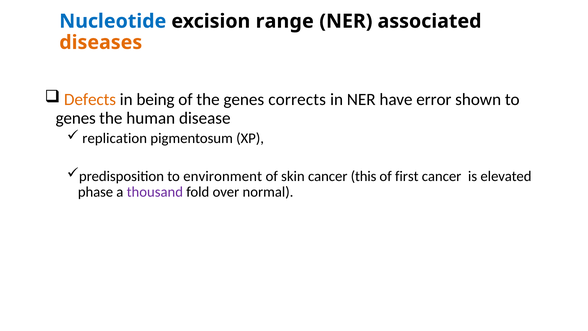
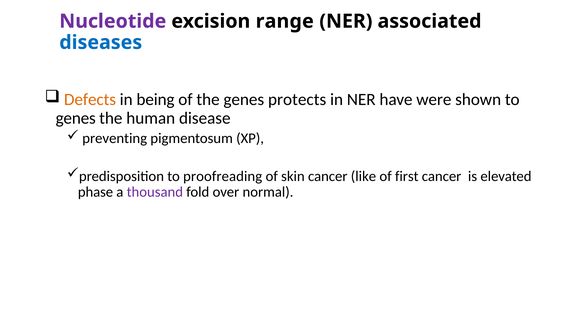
Nucleotide colour: blue -> purple
diseases colour: orange -> blue
corrects: corrects -> protects
error: error -> were
replication: replication -> preventing
environment: environment -> proofreading
this: this -> like
